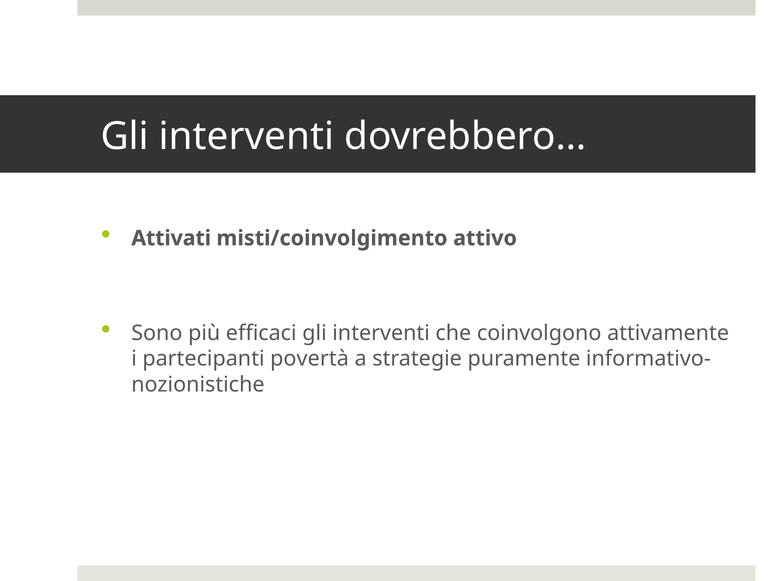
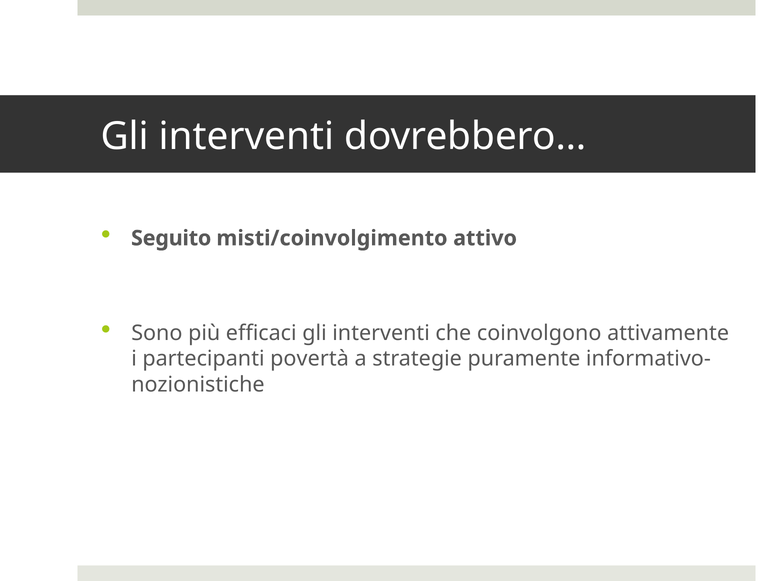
Attivati: Attivati -> Seguito
